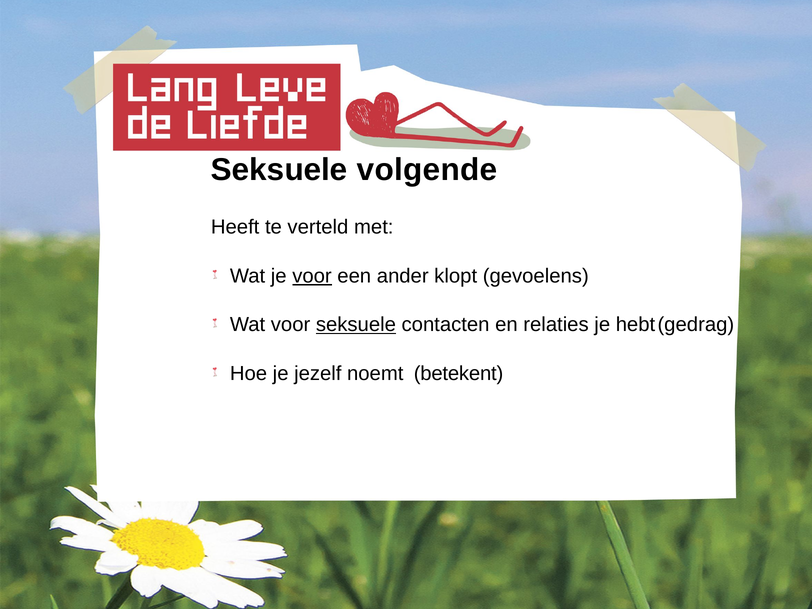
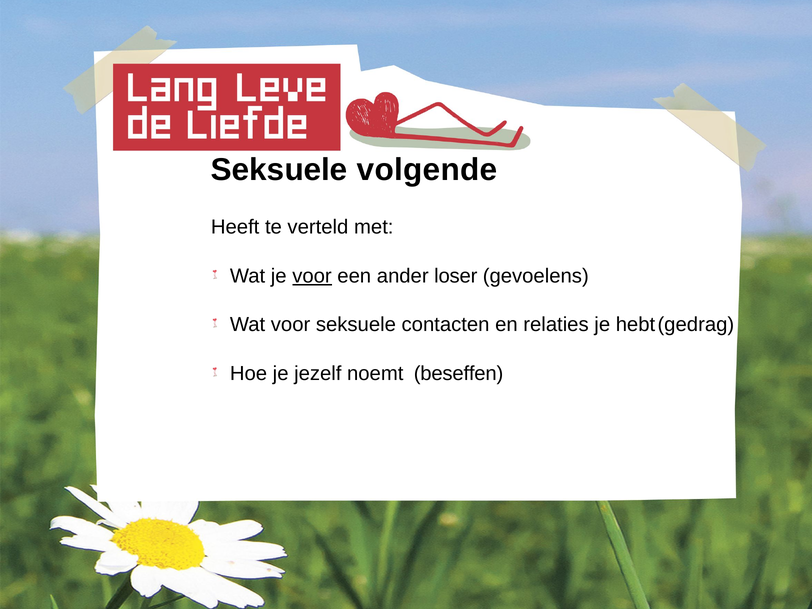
klopt: klopt -> loser
seksuele at (356, 325) underline: present -> none
betekent: betekent -> beseffen
